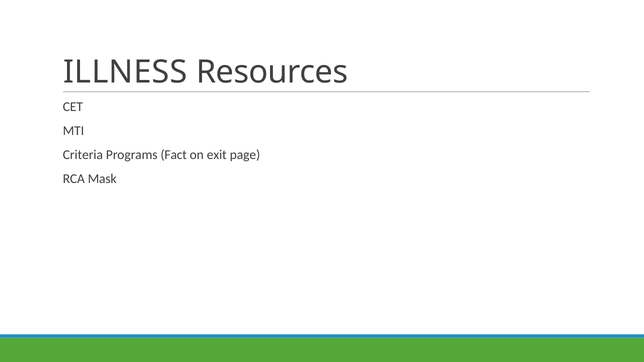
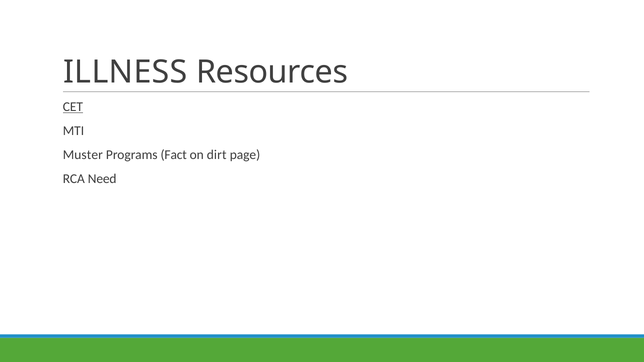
CET underline: none -> present
Criteria: Criteria -> Muster
exit: exit -> dirt
Mask: Mask -> Need
